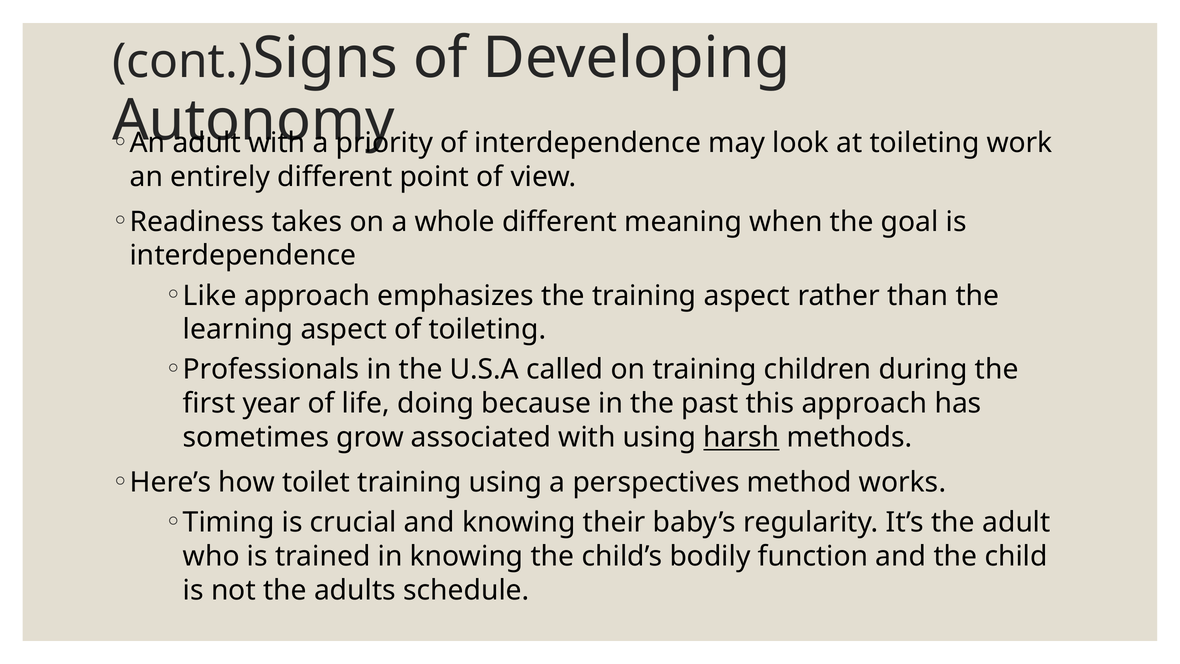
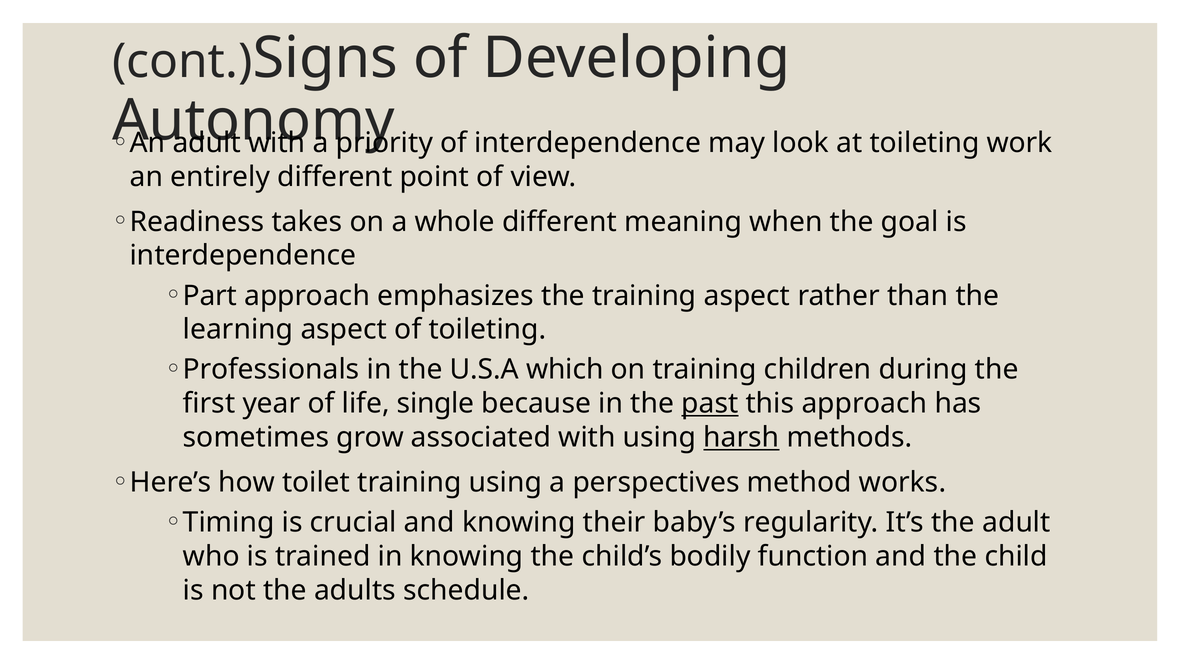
Like: Like -> Part
called: called -> which
doing: doing -> single
past underline: none -> present
